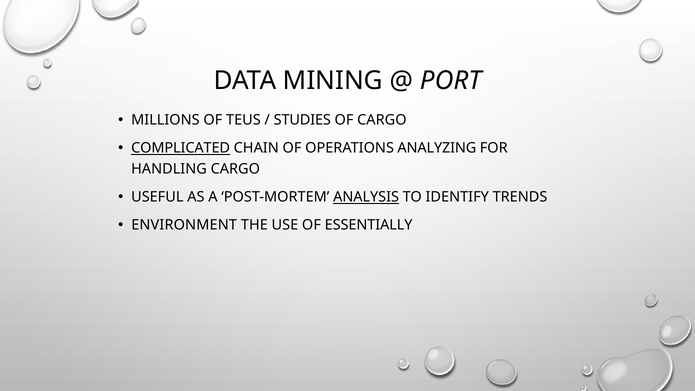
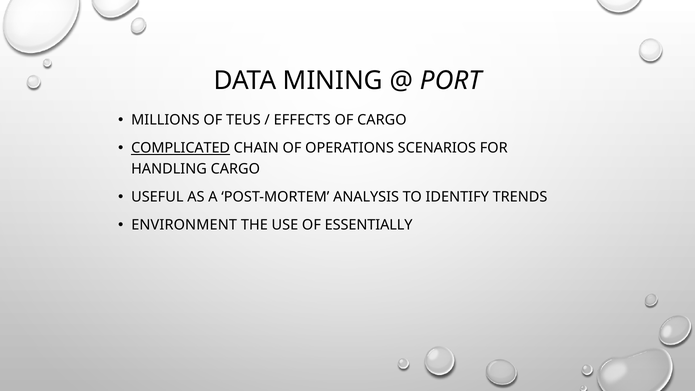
STUDIES: STUDIES -> EFFECTS
ANALYZING: ANALYZING -> SCENARIOS
ANALYSIS underline: present -> none
